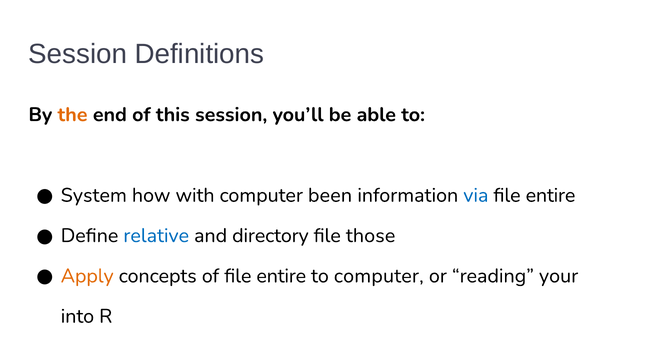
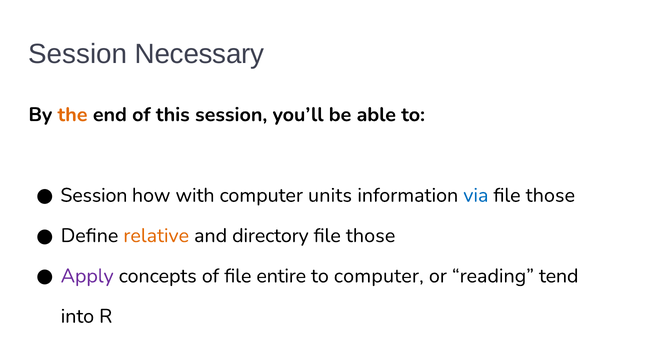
Definitions: Definitions -> Necessary
System at (94, 195): System -> Session
been: been -> units
entire at (551, 195): entire -> those
relative colour: blue -> orange
Apply colour: orange -> purple
your: your -> tend
